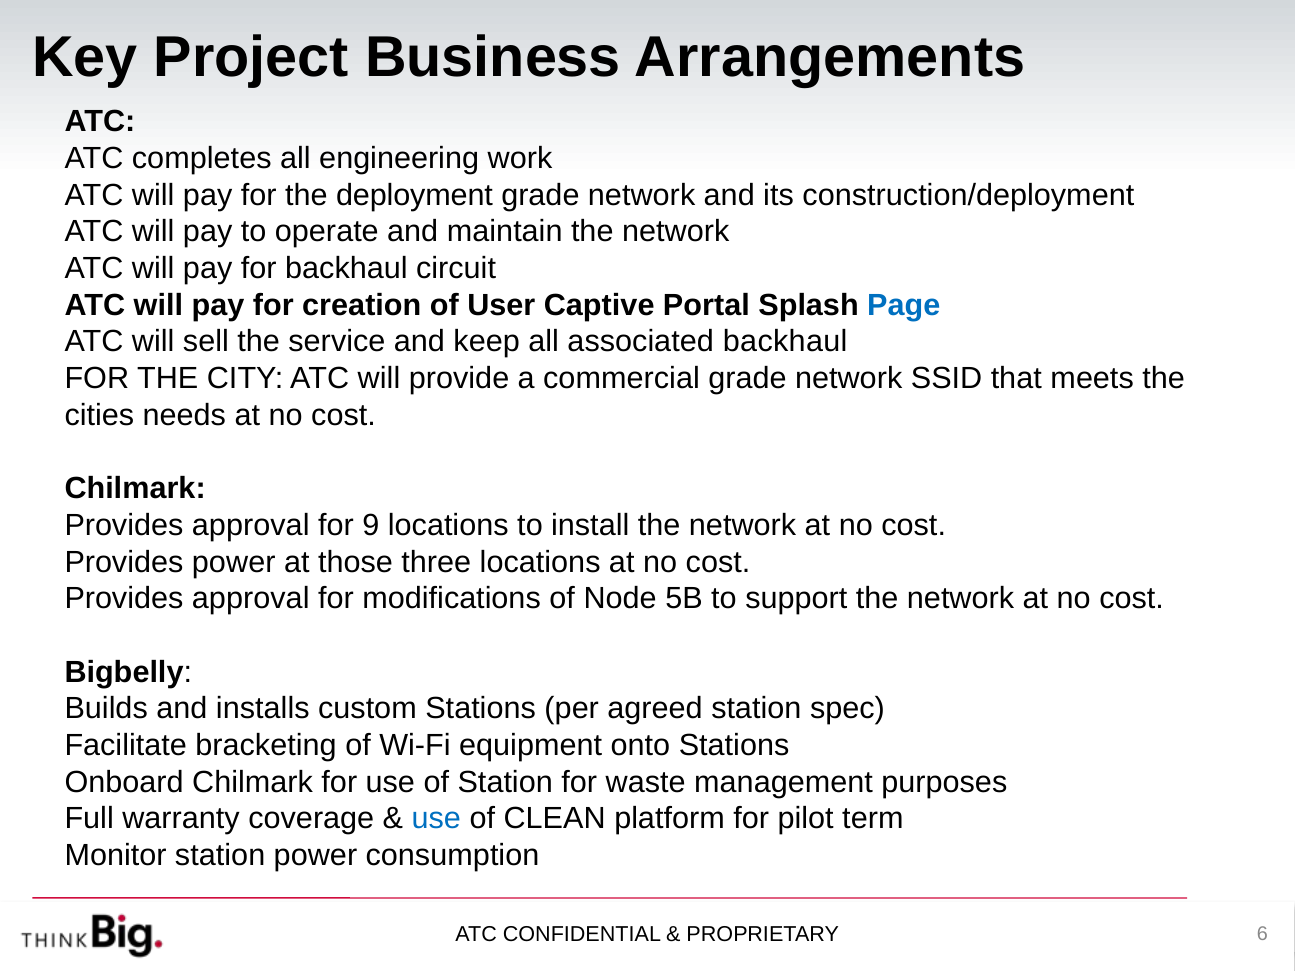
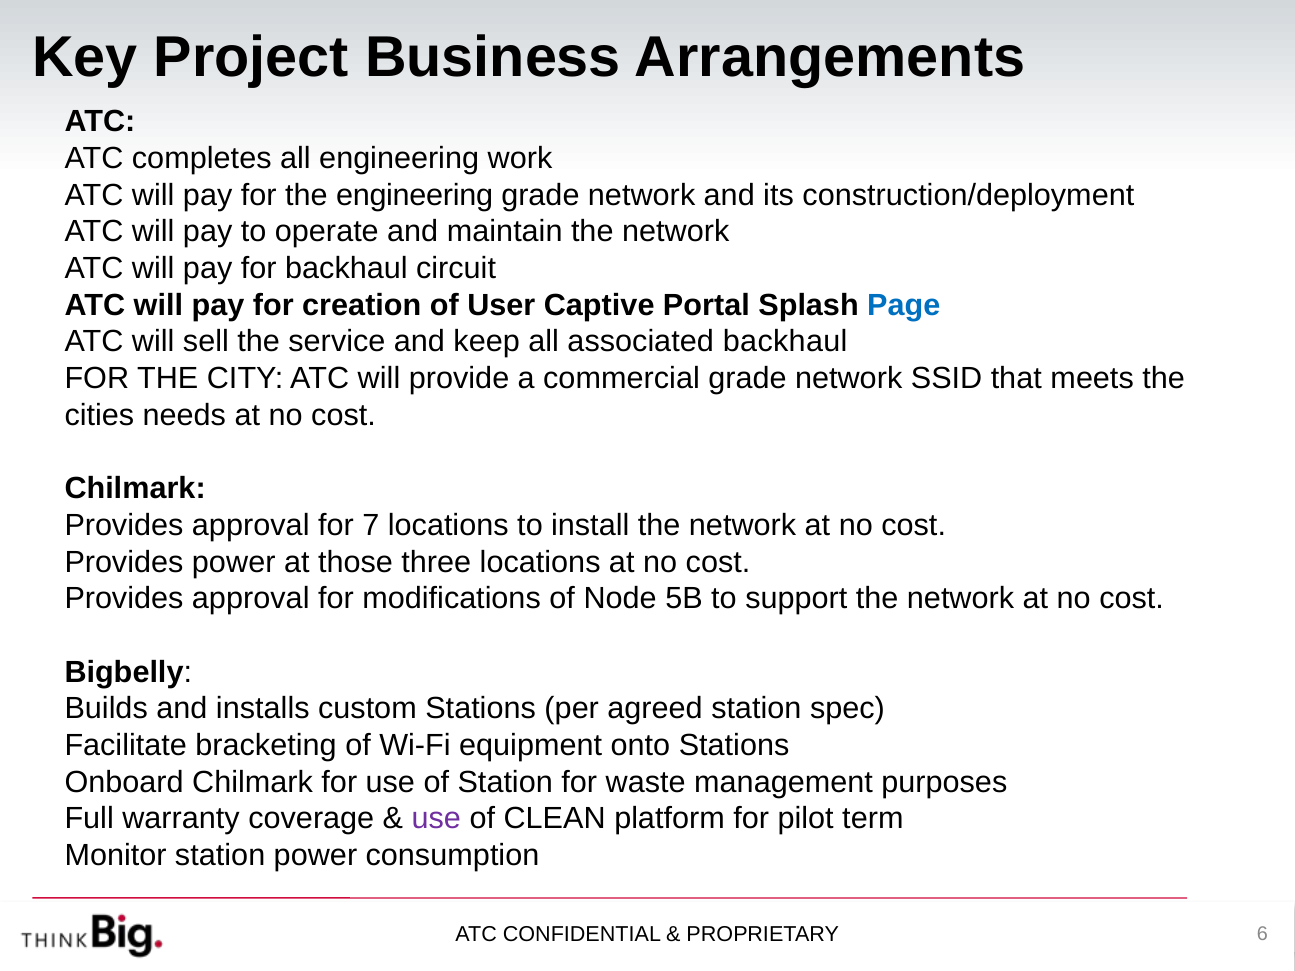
the deployment: deployment -> engineering
9: 9 -> 7
use at (436, 819) colour: blue -> purple
